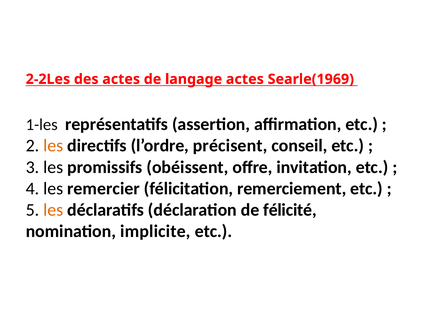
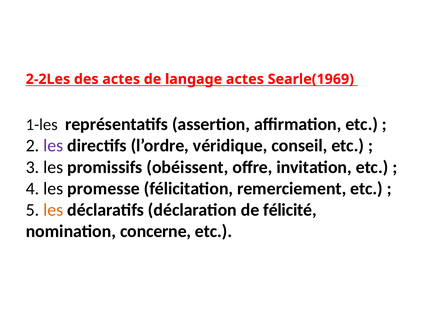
les at (53, 146) colour: orange -> purple
précisent: précisent -> véridique
remercier: remercier -> promesse
implicite: implicite -> concerne
